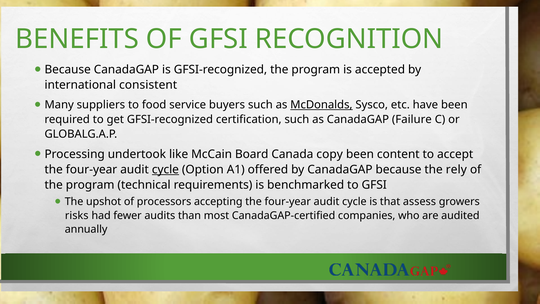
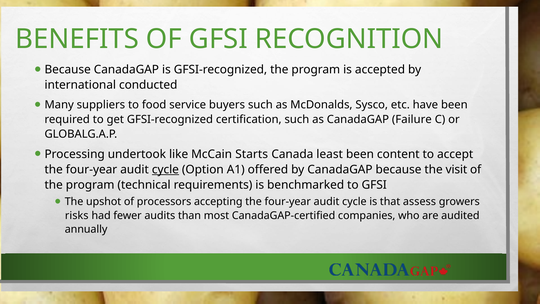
consistent: consistent -> conducted
McDonalds underline: present -> none
Board: Board -> Starts
copy: copy -> least
rely: rely -> visit
